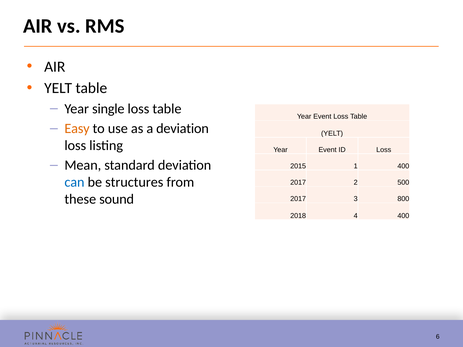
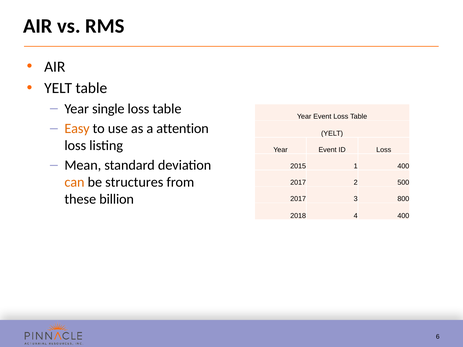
a deviation: deviation -> attention
can colour: blue -> orange
sound: sound -> billion
